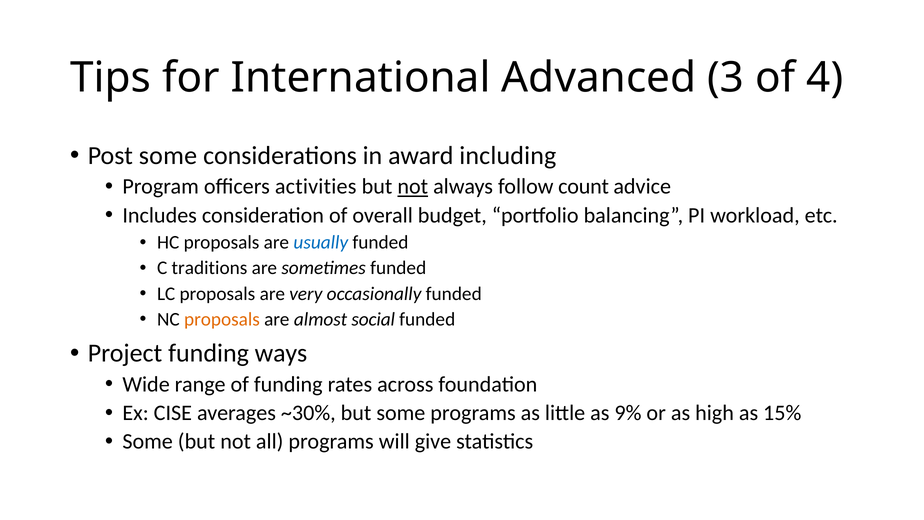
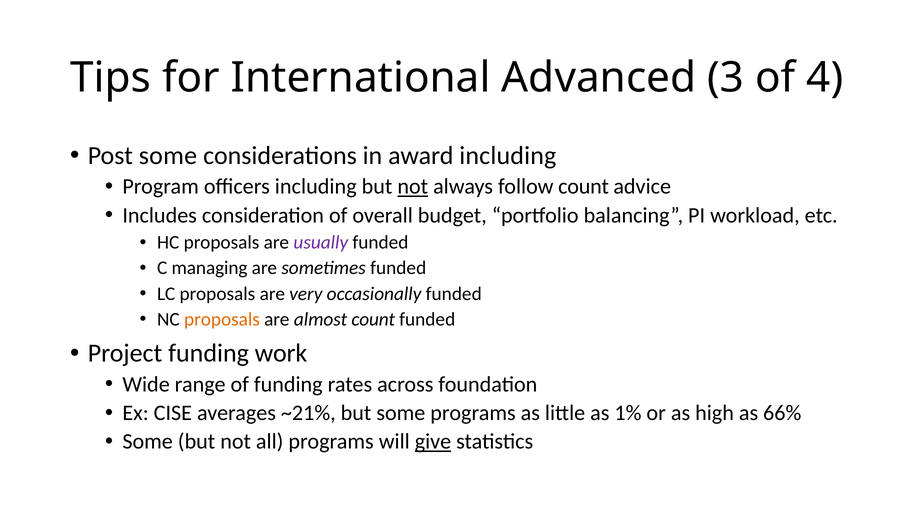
officers activities: activities -> including
usually colour: blue -> purple
traditions: traditions -> managing
almost social: social -> count
ways: ways -> work
~30%: ~30% -> ~21%
9%: 9% -> 1%
15%: 15% -> 66%
give underline: none -> present
